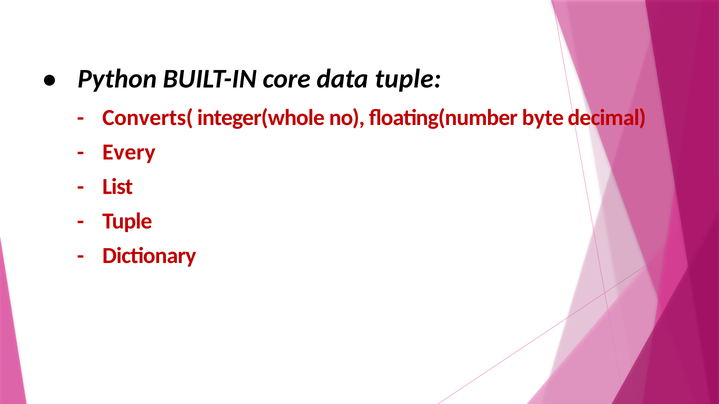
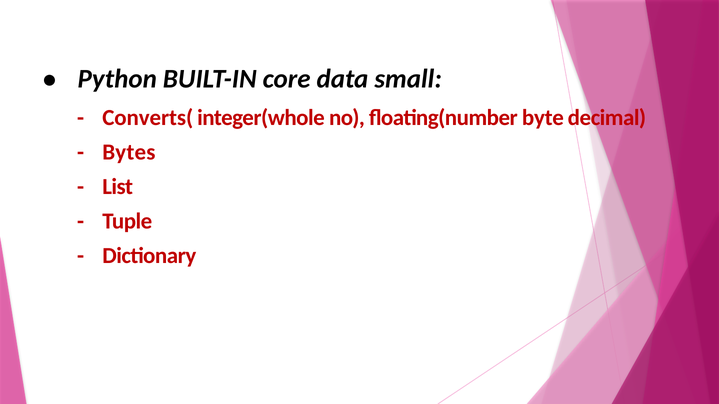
data tuple: tuple -> small
Every: Every -> Bytes
